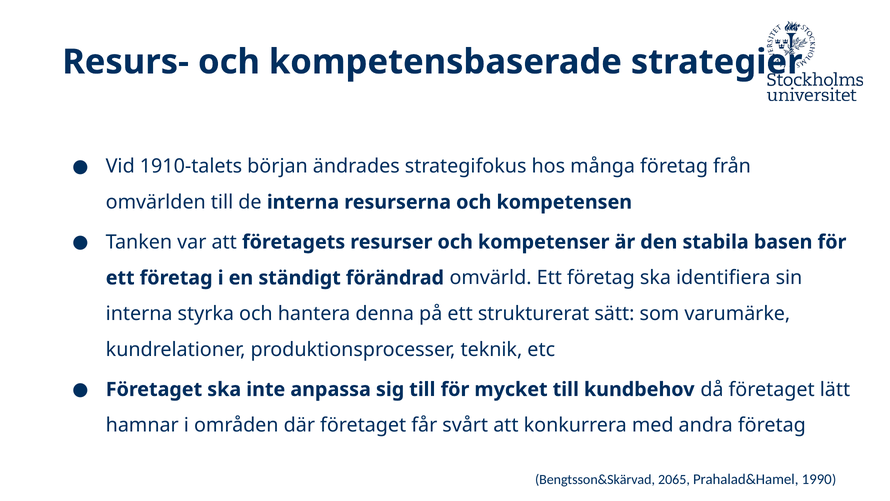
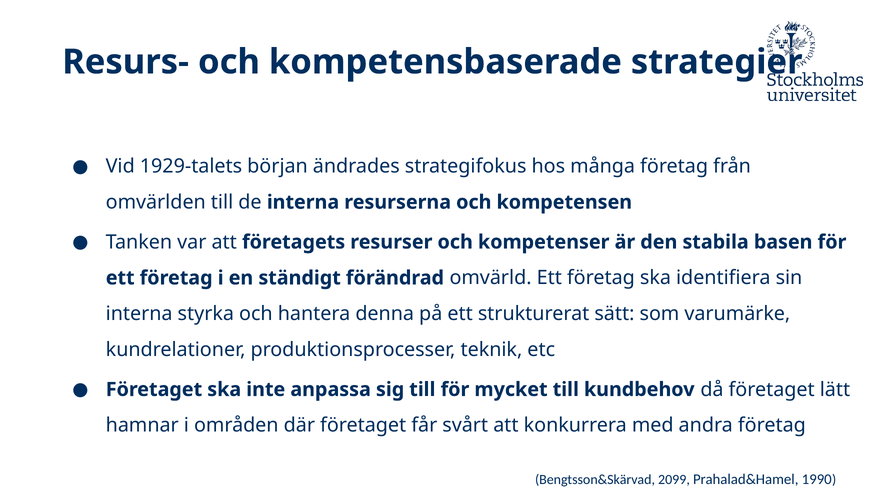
1910-talets: 1910-talets -> 1929-talets
2065: 2065 -> 2099
